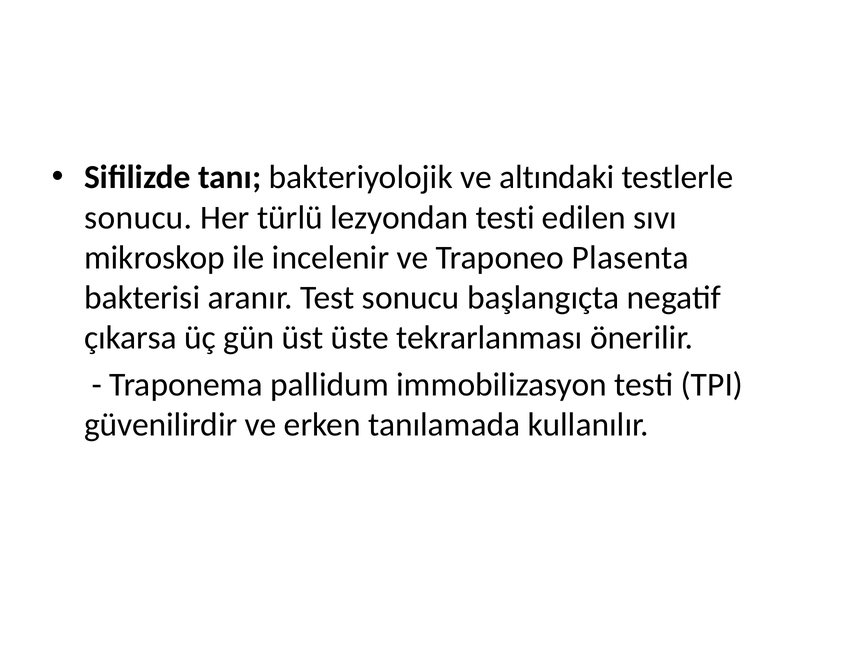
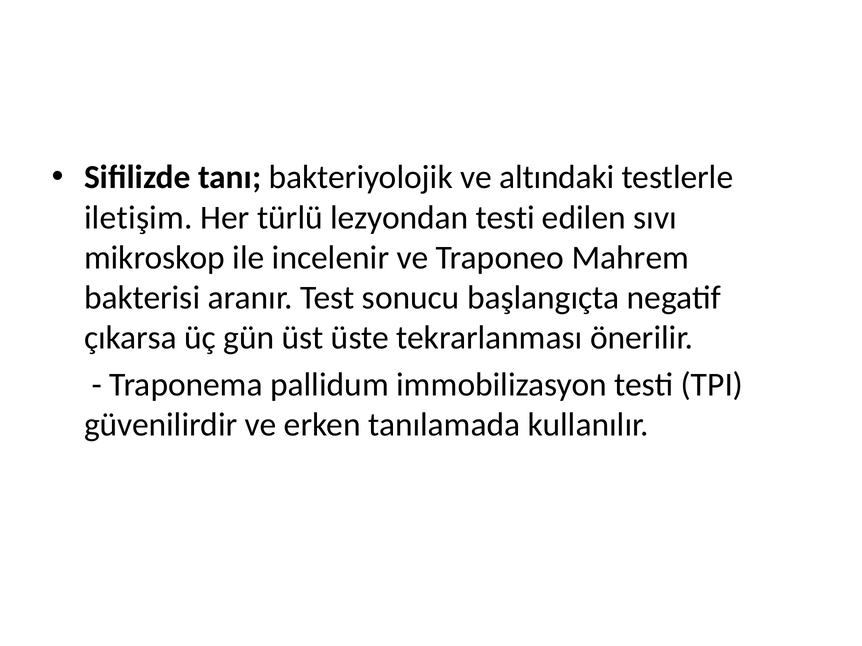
sonucu at (138, 218): sonucu -> iletişim
Plasenta: Plasenta -> Mahrem
